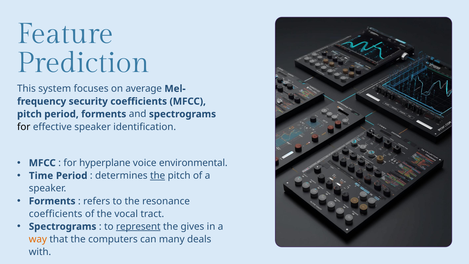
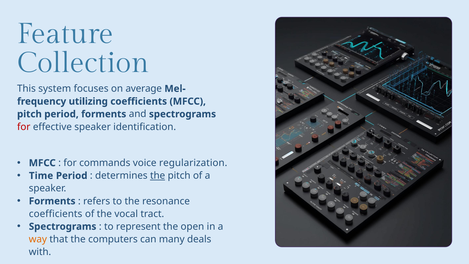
Prediction: Prediction -> Collection
security: security -> utilizing
for at (24, 127) colour: black -> red
hyperplane: hyperplane -> commands
environmental: environmental -> regularization
represent underline: present -> none
gives: gives -> open
